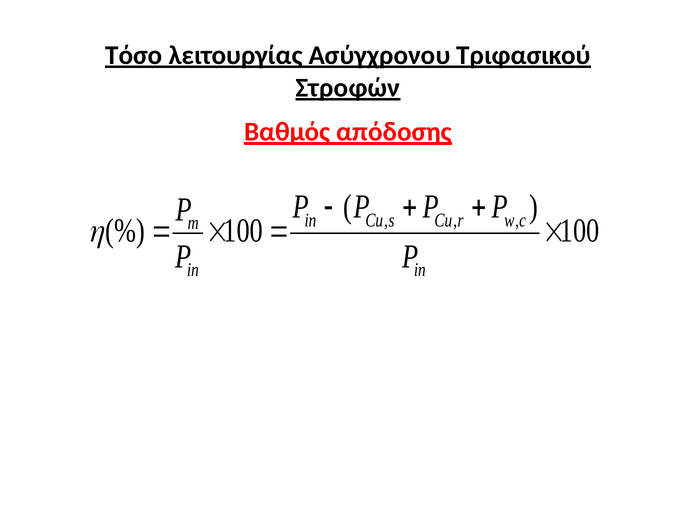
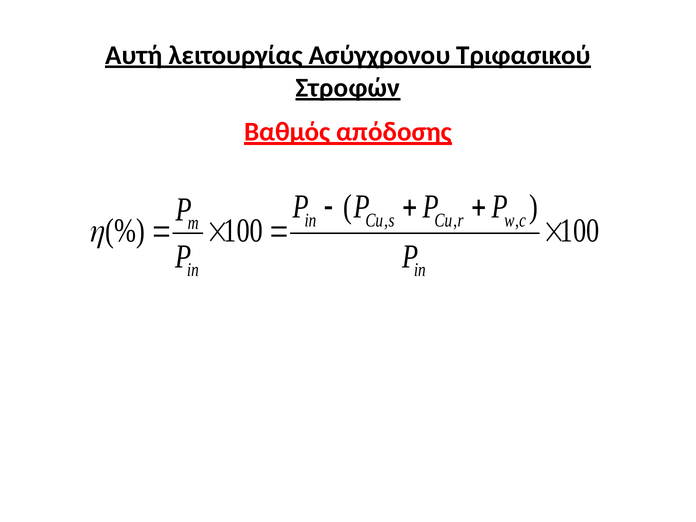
Τόσο: Τόσο -> Αυτή
